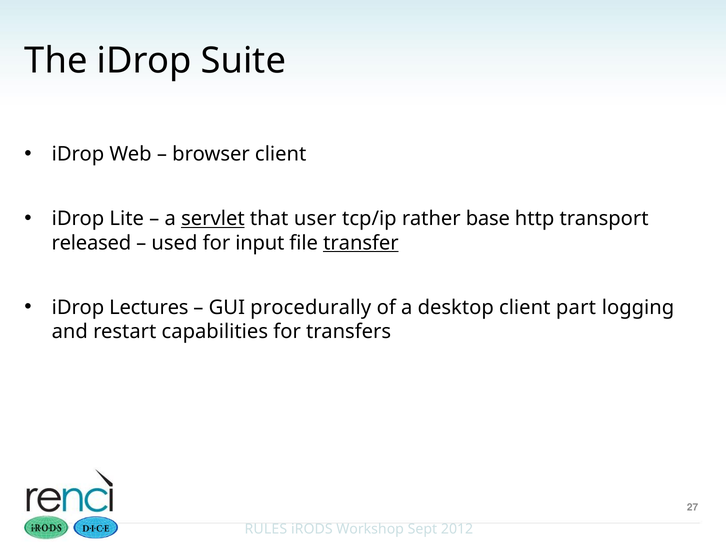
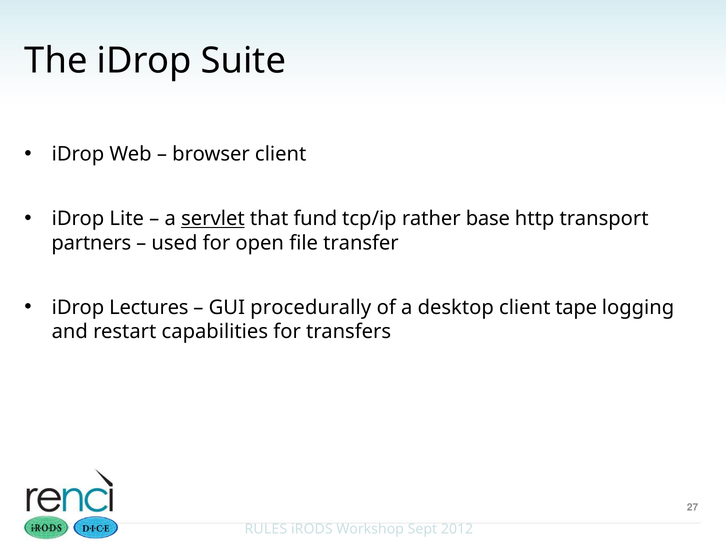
user: user -> fund
released: released -> partners
input: input -> open
transfer underline: present -> none
part: part -> tape
